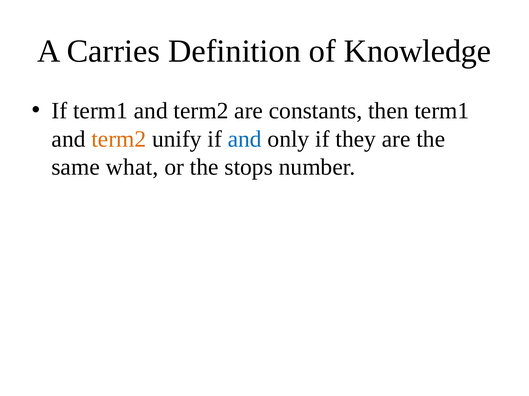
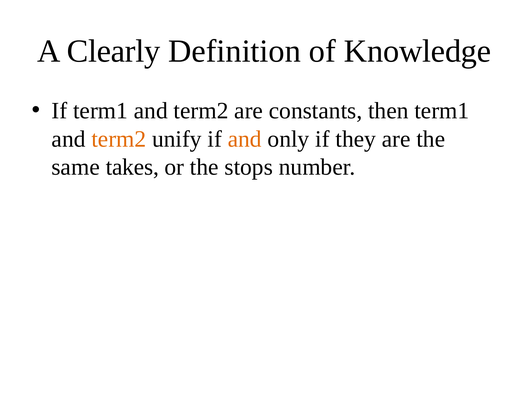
Carries: Carries -> Clearly
and at (245, 139) colour: blue -> orange
what: what -> takes
